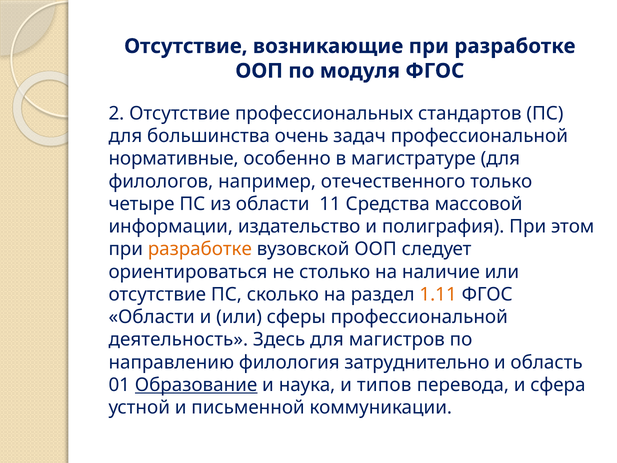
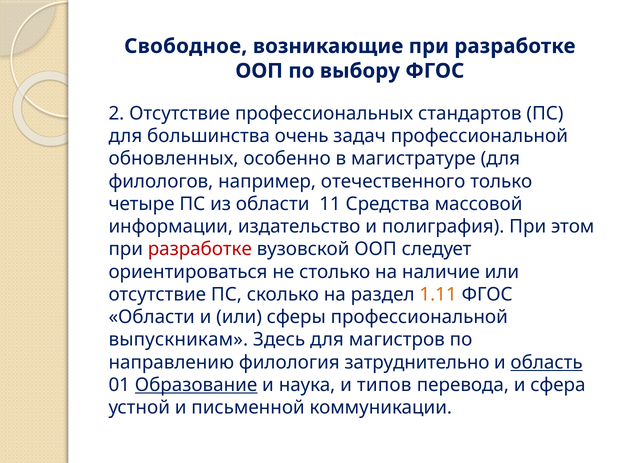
Отсутствие at (186, 46): Отсутствие -> Свободное
модуля: модуля -> выбору
нормативные: нормативные -> обновленных
разработке at (200, 249) colour: orange -> red
деятельность: деятельность -> выпускникам
область underline: none -> present
